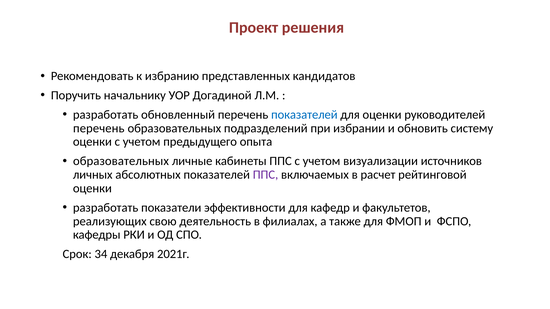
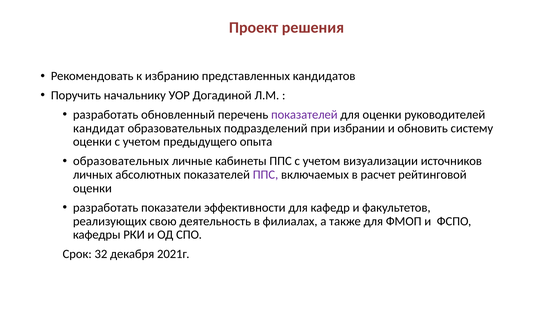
показателей at (304, 115) colour: blue -> purple
перечень at (99, 128): перечень -> кандидат
34: 34 -> 32
